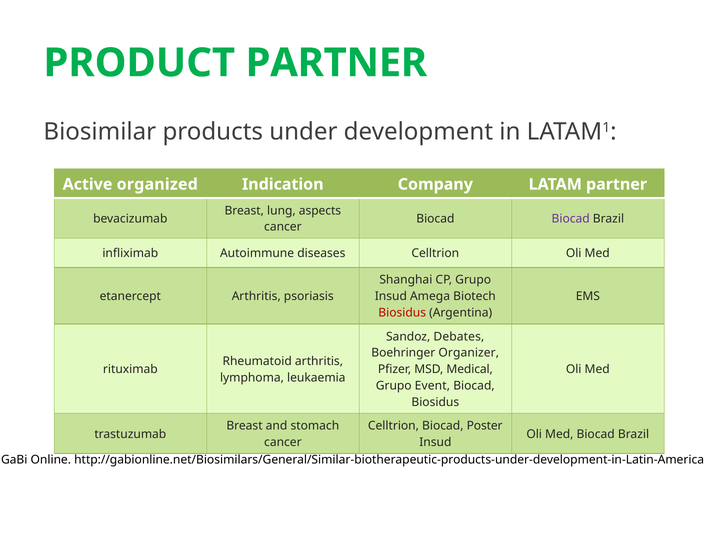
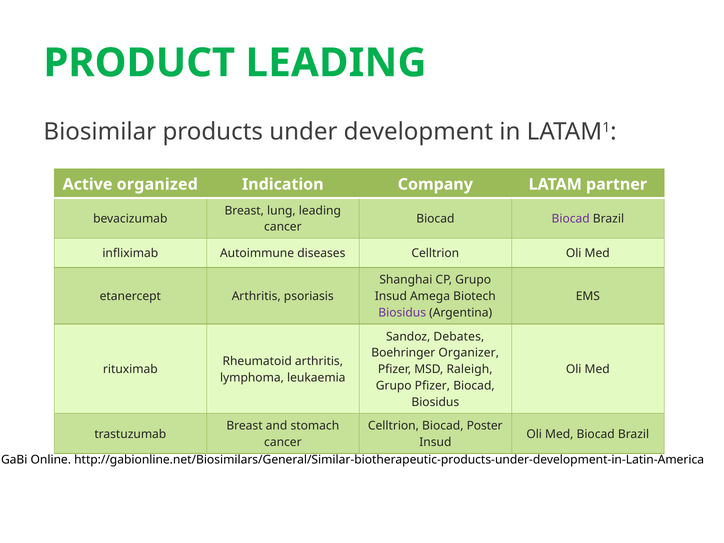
PRODUCT PARTNER: PARTNER -> LEADING
lung aspects: aspects -> leading
Biosidus at (402, 313) colour: red -> purple
Medical: Medical -> Raleigh
Grupo Event: Event -> Pfizer
